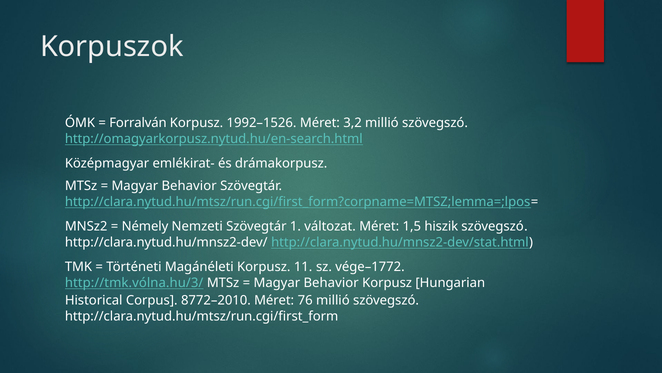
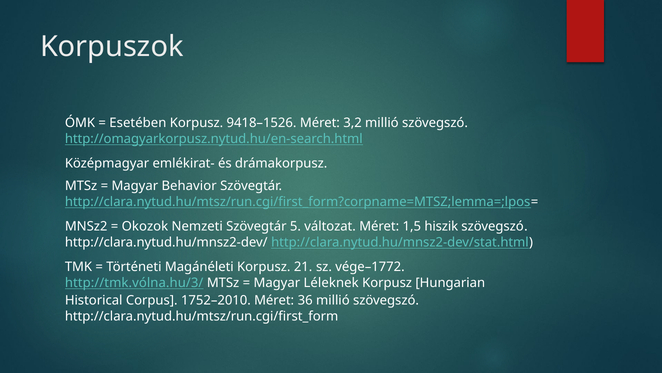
Forralván: Forralván -> Esetében
1992–1526: 1992–1526 -> 9418–1526
Némely: Némely -> Okozok
1: 1 -> 5
11: 11 -> 21
Behavior at (331, 282): Behavior -> Léleknek
8772–2010: 8772–2010 -> 1752–2010
76: 76 -> 36
